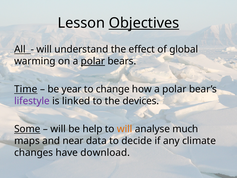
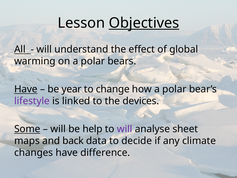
polar at (93, 61) underline: present -> none
Time at (26, 89): Time -> Have
will at (125, 129) colour: orange -> purple
much: much -> sheet
near: near -> back
download: download -> difference
